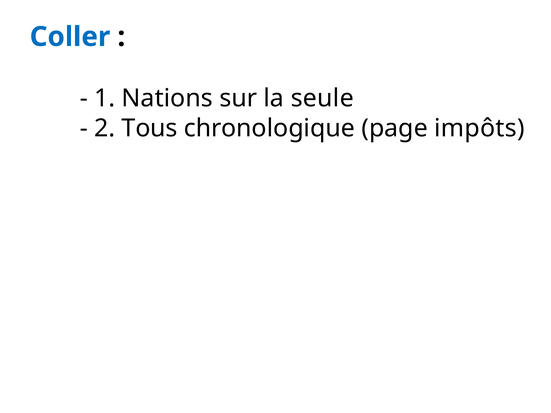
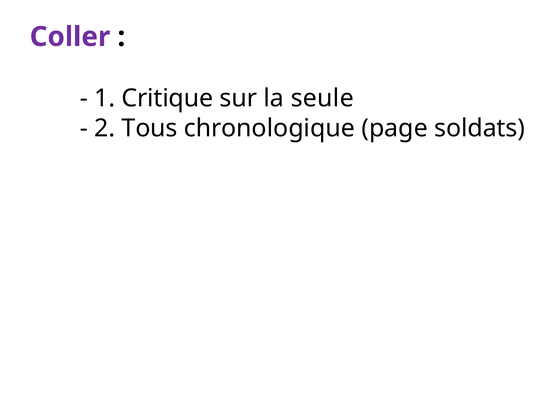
Coller colour: blue -> purple
Nations: Nations -> Critique
impôts: impôts -> soldats
